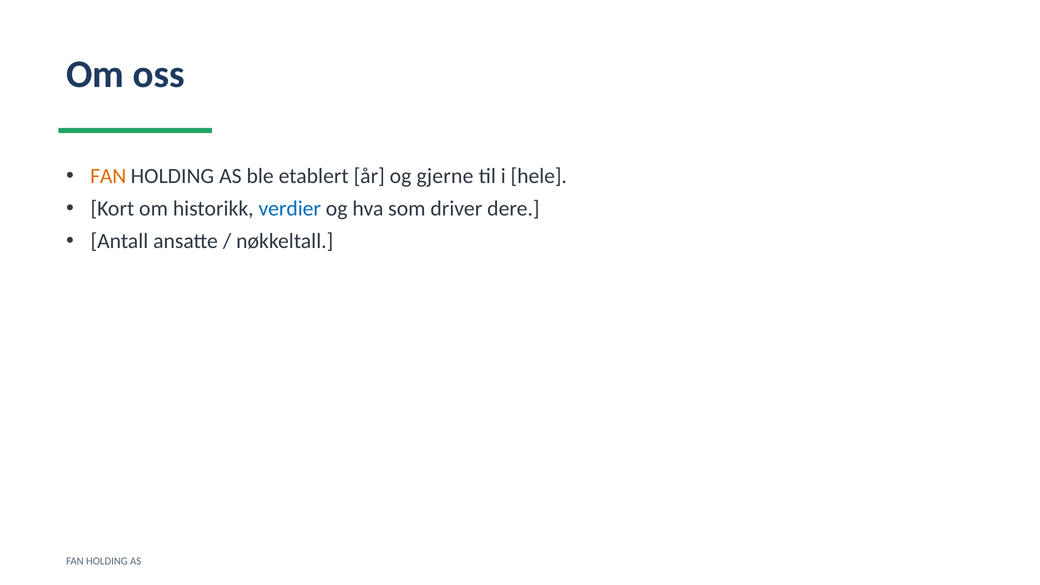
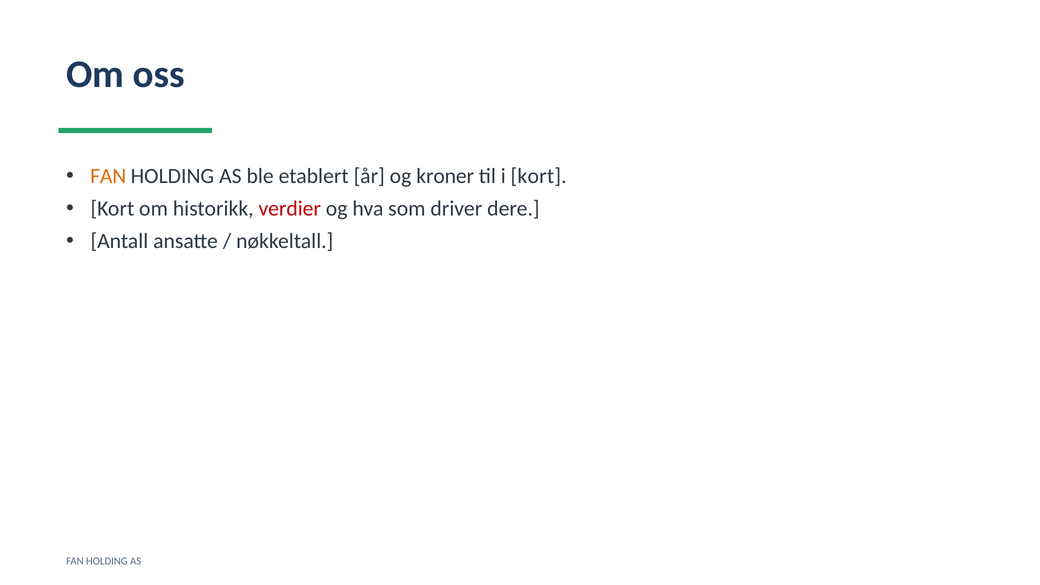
gjerne: gjerne -> kroner
i hele: hele -> kort
verdier colour: blue -> red
